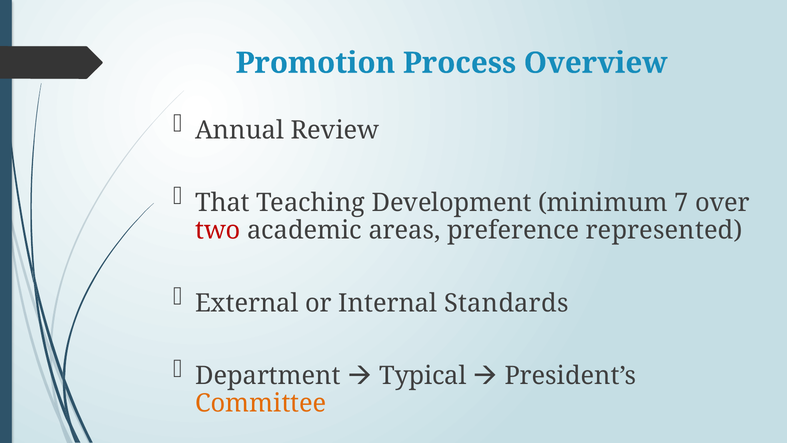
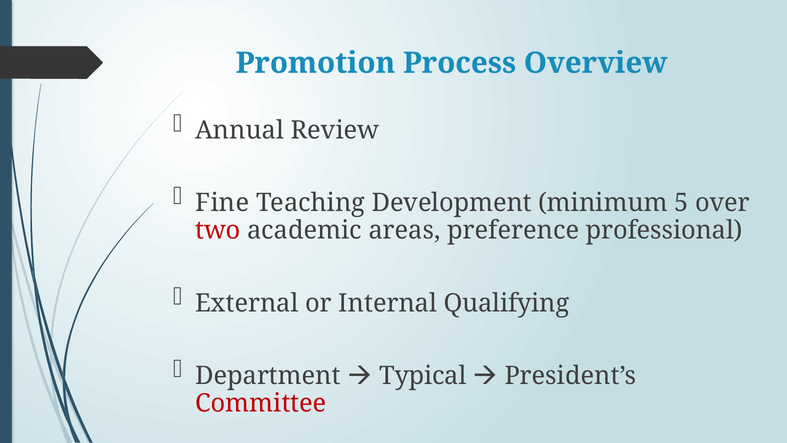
That: That -> Fine
7: 7 -> 5
represented: represented -> professional
Standards: Standards -> Qualifying
Committee colour: orange -> red
